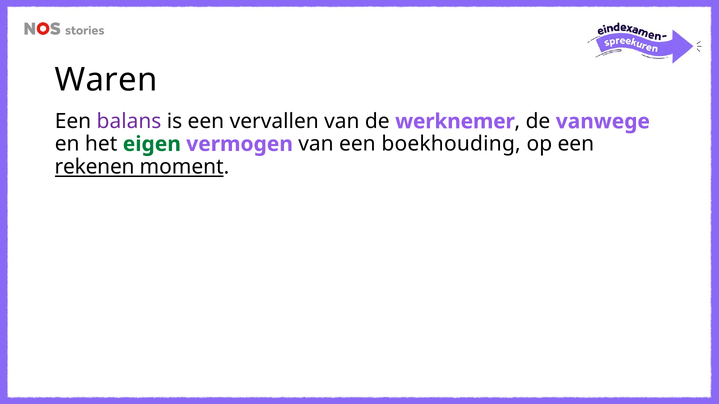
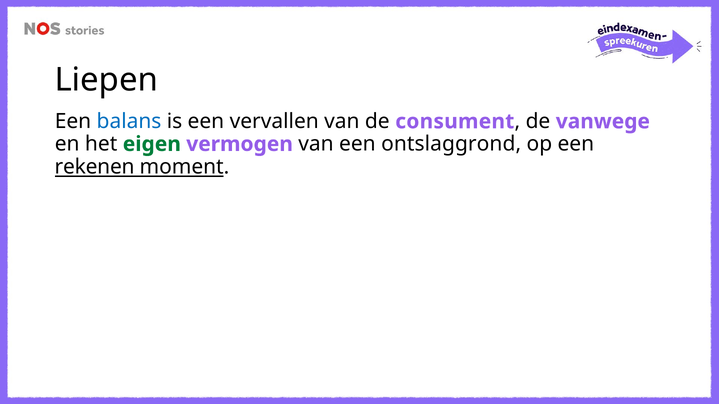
Waren: Waren -> Liepen
balans colour: purple -> blue
werknemer: werknemer -> consument
boekhouding: boekhouding -> ontslaggrond
